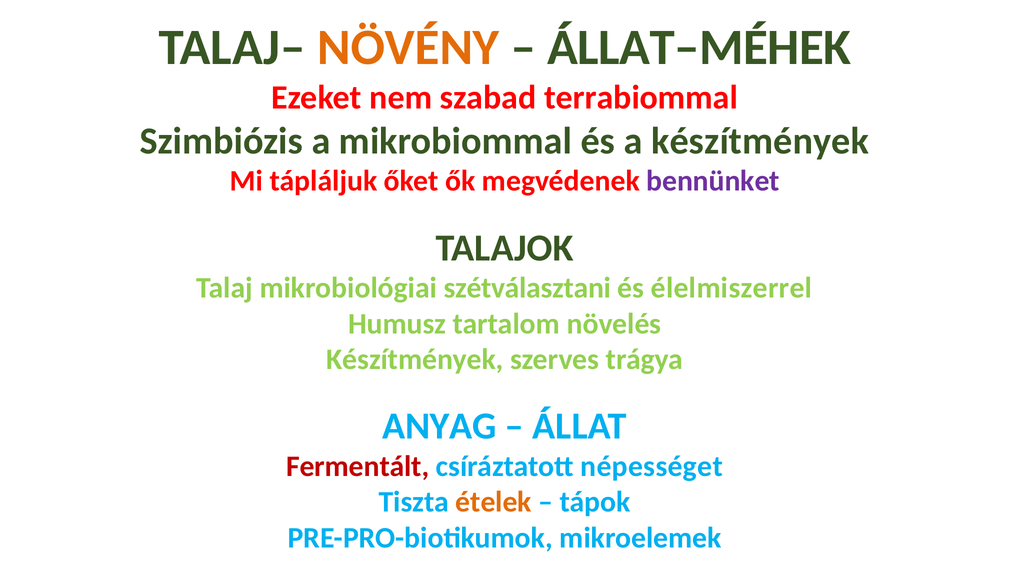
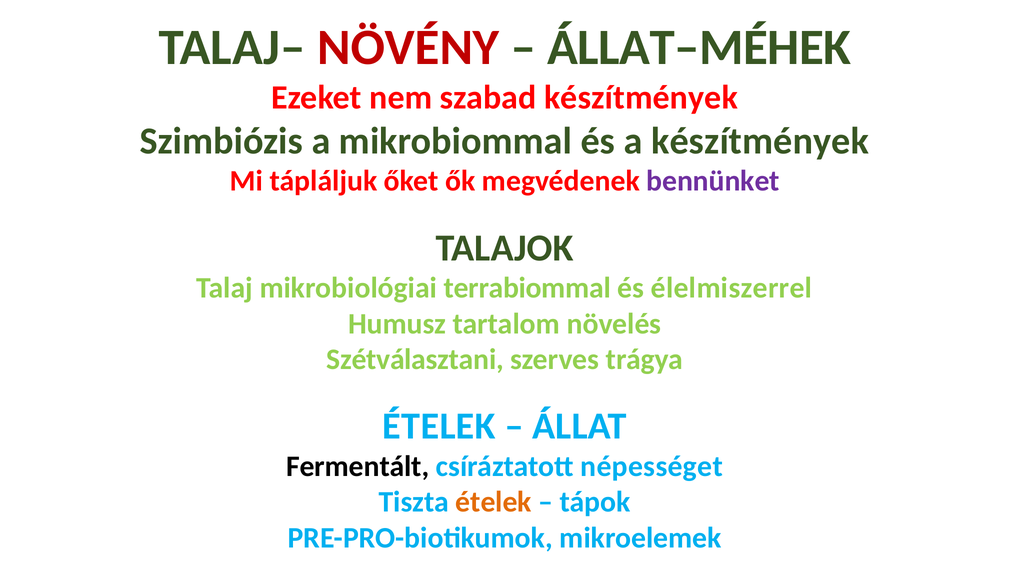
NÖVÉNY colour: orange -> red
szabad terrabiommal: terrabiommal -> készítmények
szétválasztani: szétválasztani -> terrabiommal
Készítmények at (415, 360): Készítmények -> Szétválasztani
ANYAG at (439, 426): ANYAG -> ÉTELEK
Fermentált colour: red -> black
